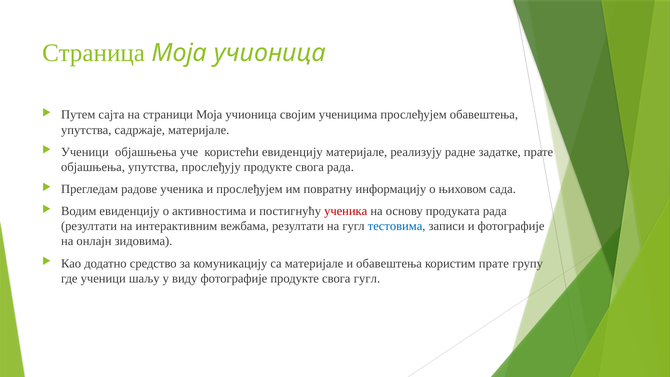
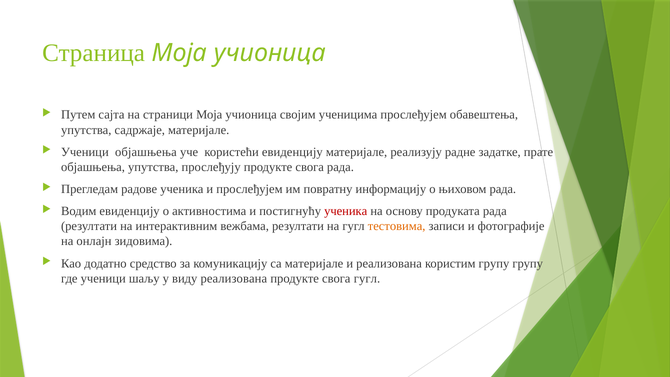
њиховом сада: сада -> рада
тестовима colour: blue -> orange
и обавештења: обавештења -> реализована
користим прате: прате -> групу
виду фотографије: фотографије -> реализована
